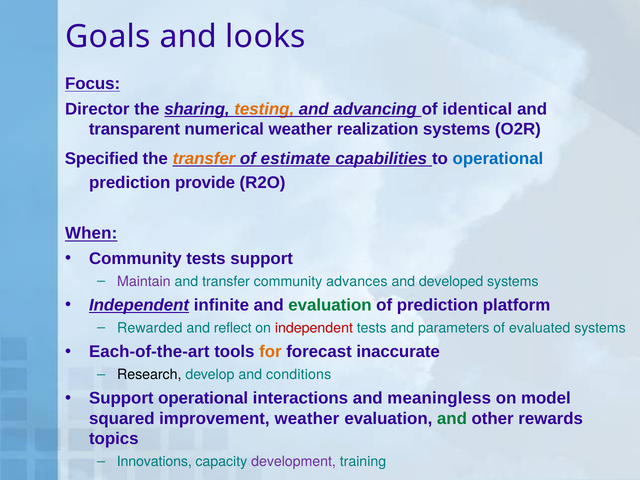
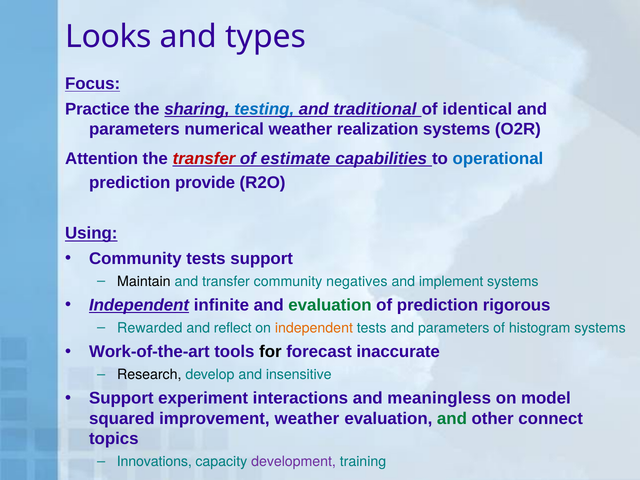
Goals: Goals -> Looks
looks: looks -> types
Director: Director -> Practice
testing colour: orange -> blue
advancing: advancing -> traditional
transparent at (134, 129): transparent -> parameters
Specified: Specified -> Attention
transfer at (204, 159) colour: orange -> red
When: When -> Using
Maintain colour: purple -> black
advances: advances -> negatives
developed: developed -> implement
platform: platform -> rigorous
independent at (314, 328) colour: red -> orange
evaluated: evaluated -> histogram
Each-of-the-art: Each-of-the-art -> Work-of-the-art
for colour: orange -> black
conditions: conditions -> insensitive
Support operational: operational -> experiment
rewards: rewards -> connect
